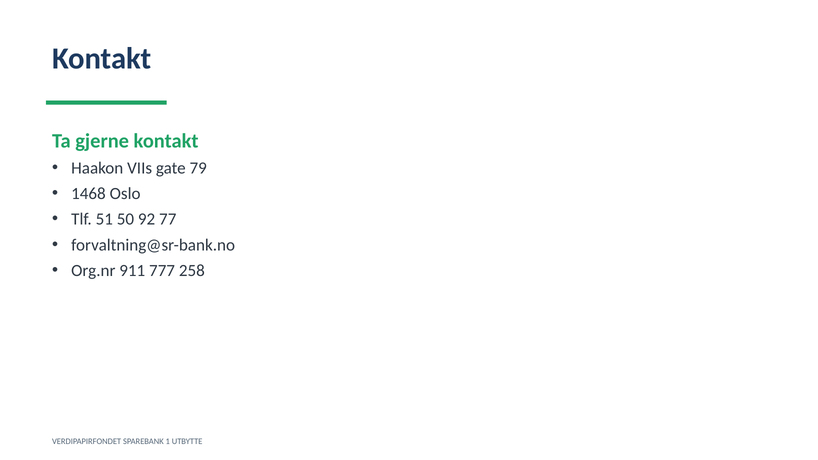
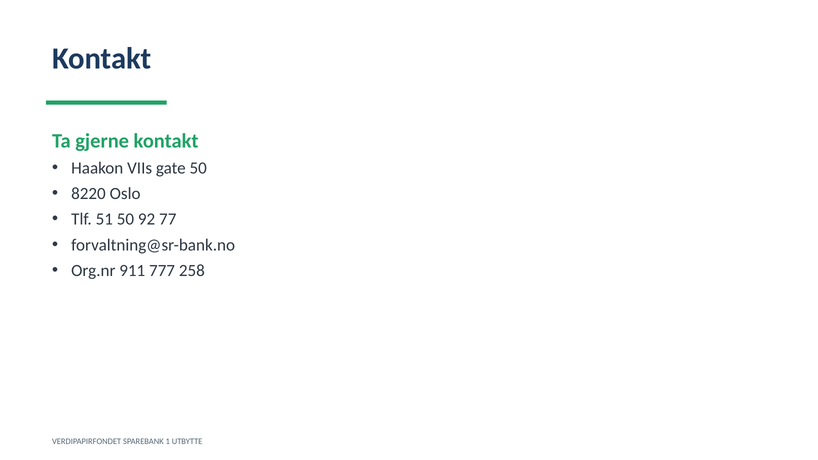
gate 79: 79 -> 50
1468: 1468 -> 8220
